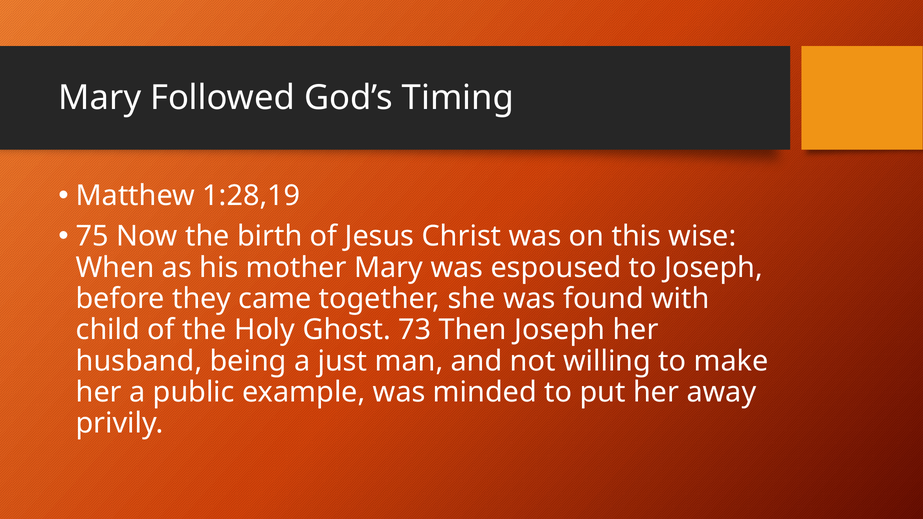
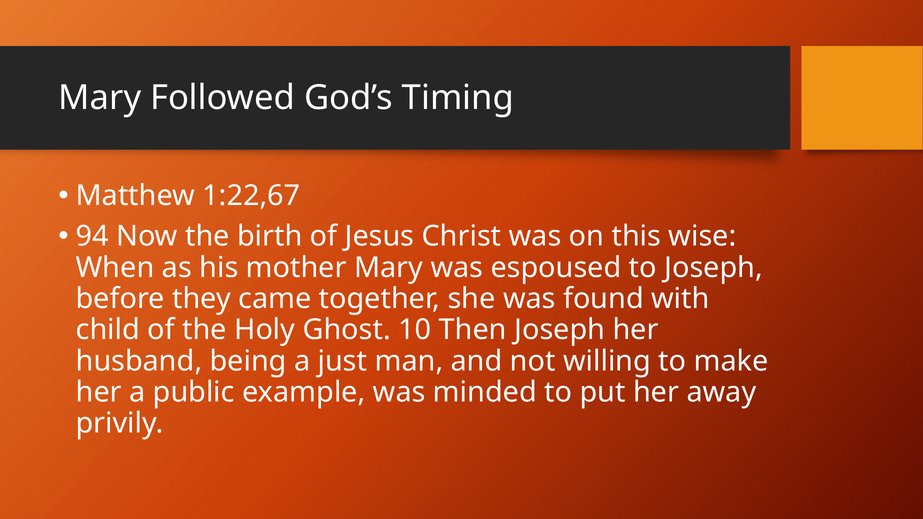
1:28,19: 1:28,19 -> 1:22,67
75: 75 -> 94
73: 73 -> 10
